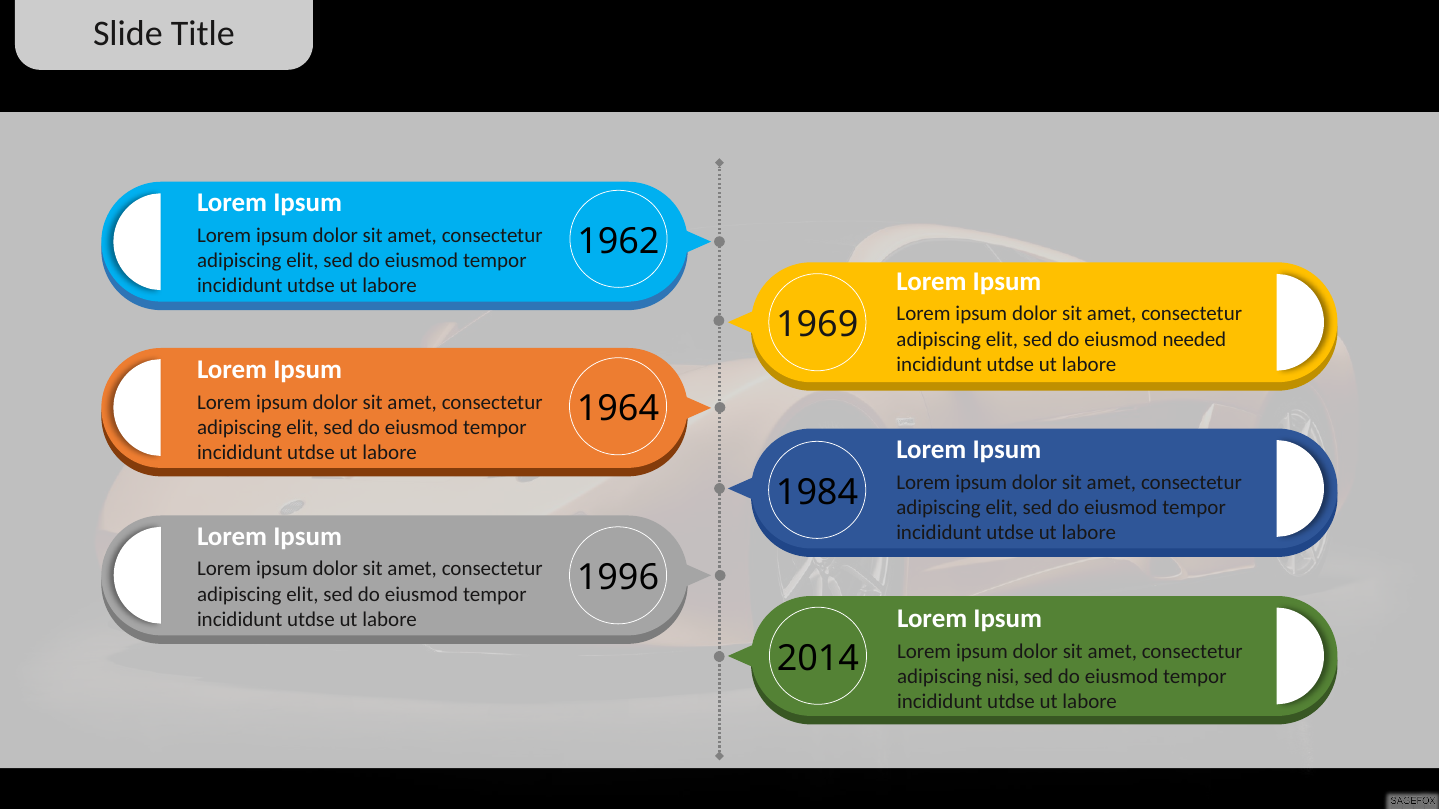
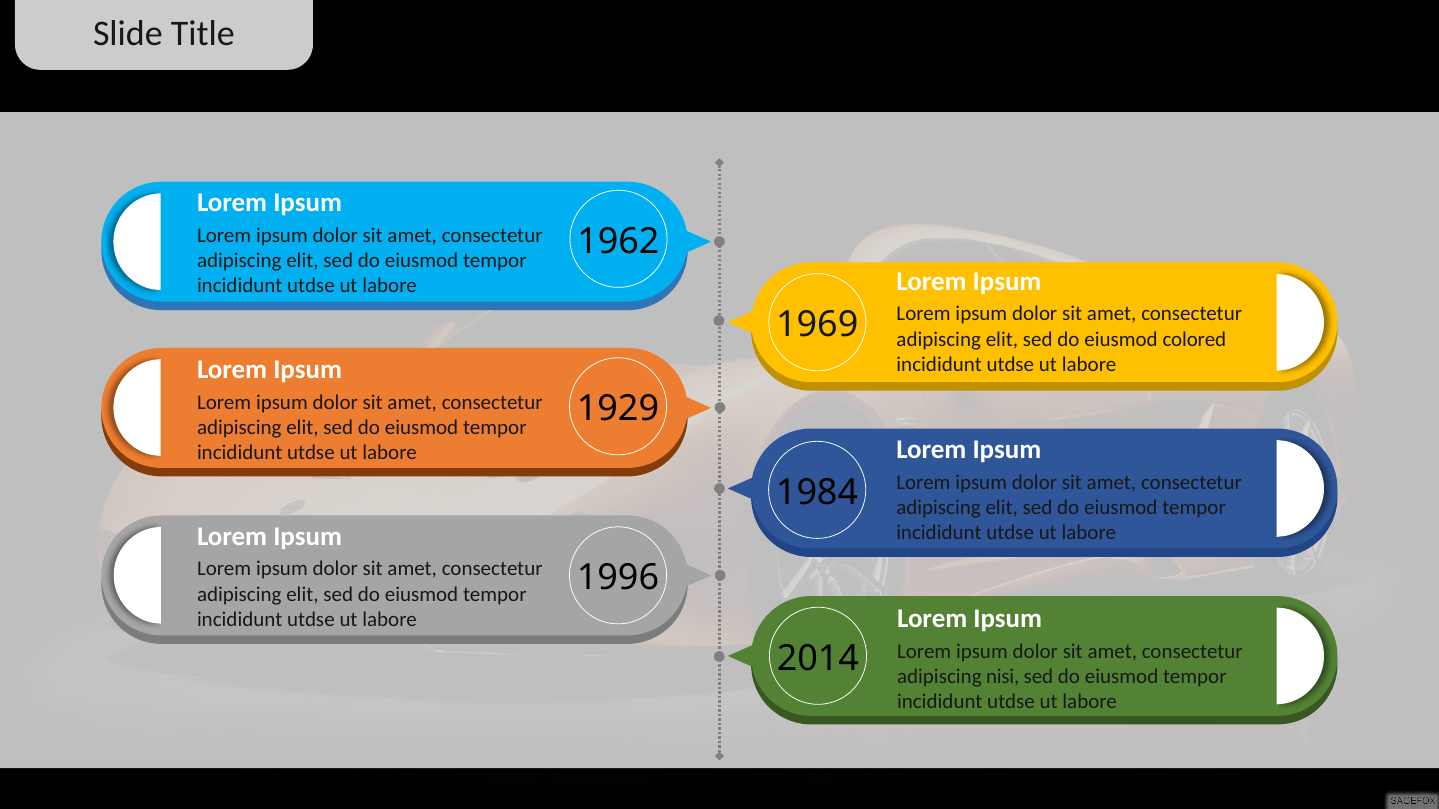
needed: needed -> colored
1964: 1964 -> 1929
